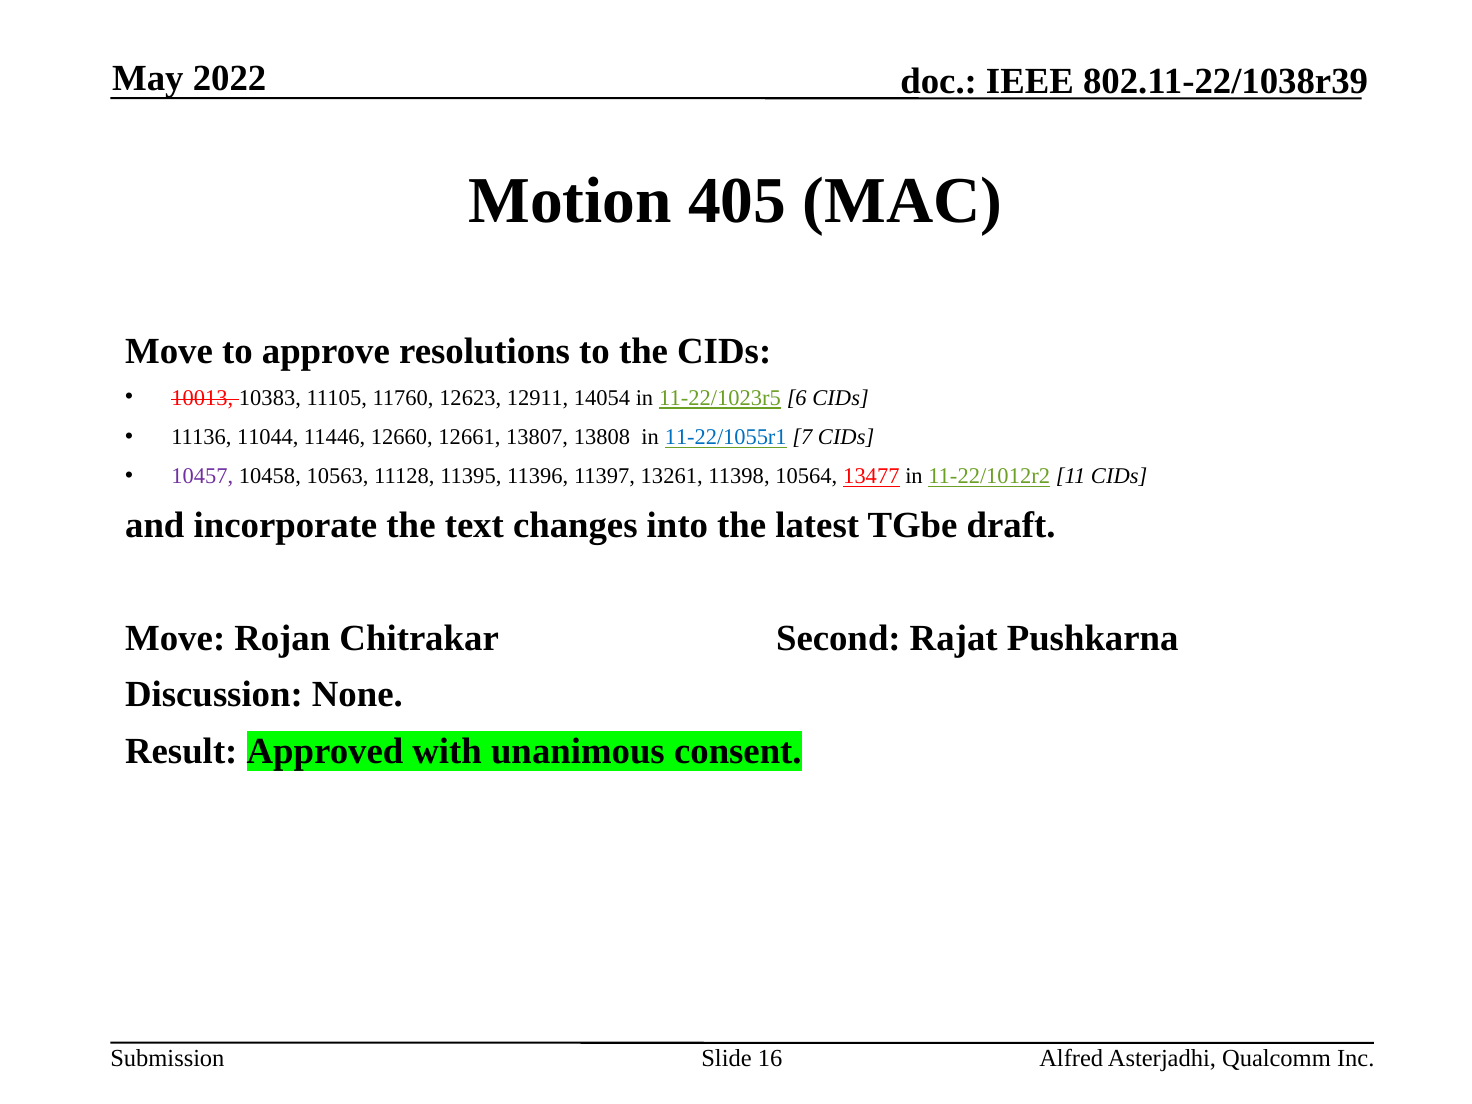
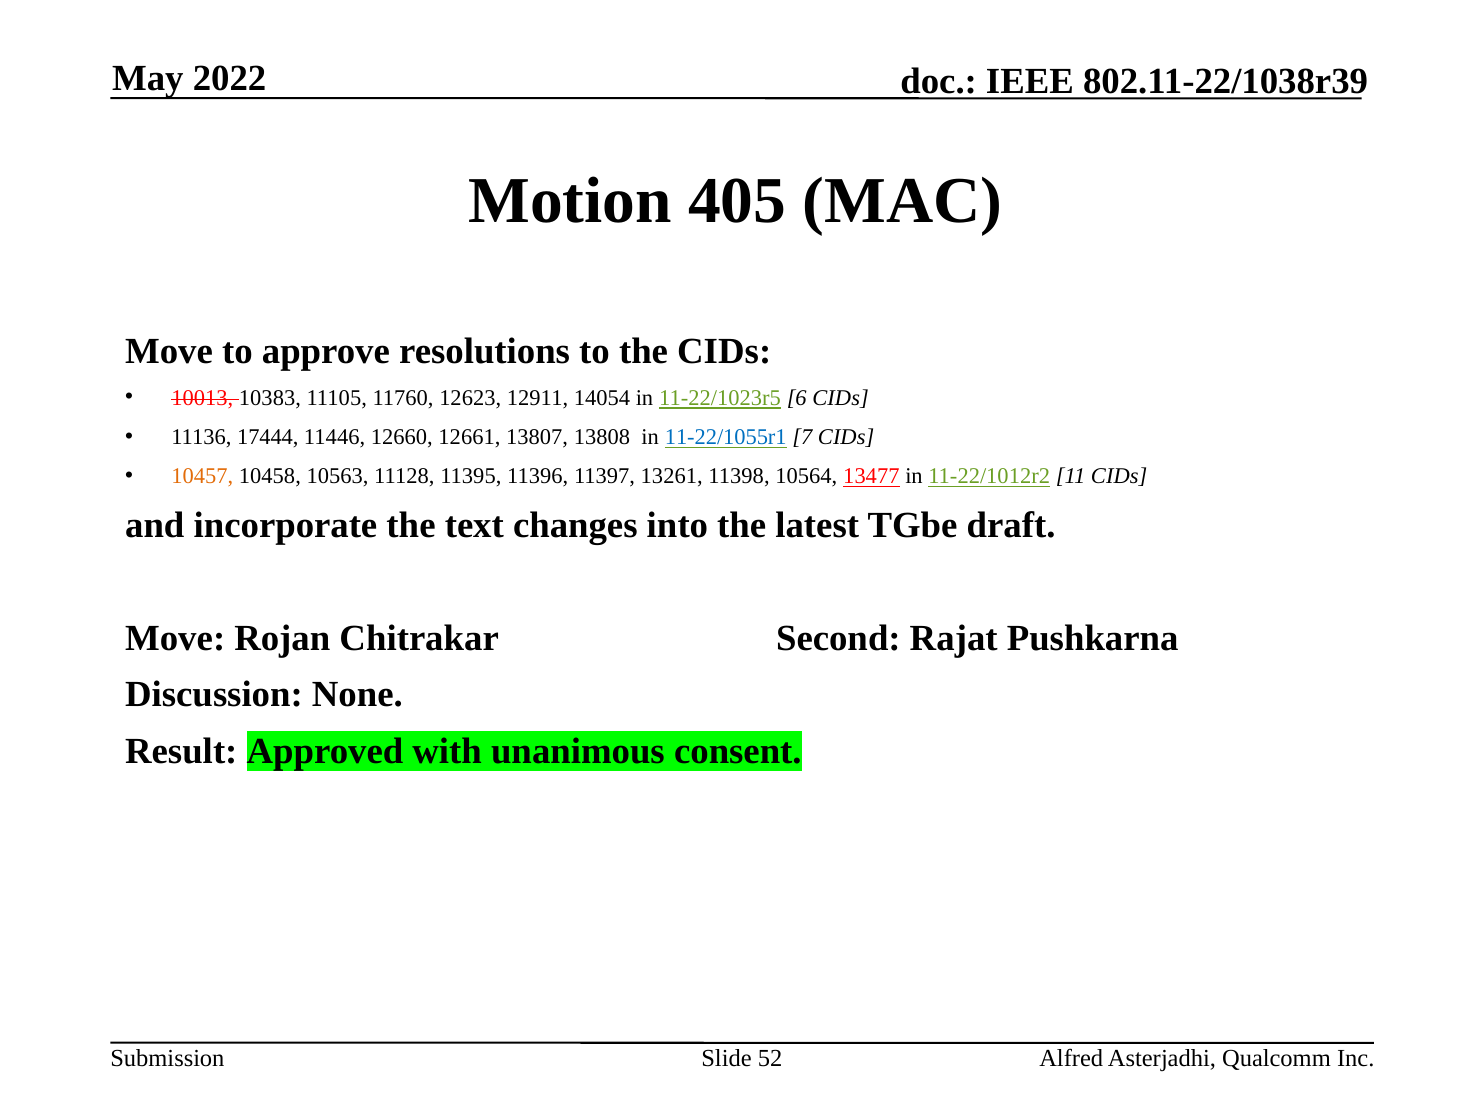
11044: 11044 -> 17444
10457 colour: purple -> orange
16: 16 -> 52
